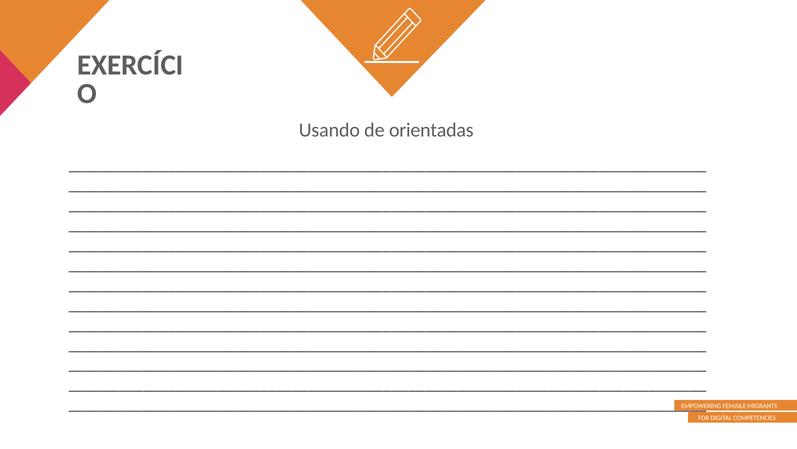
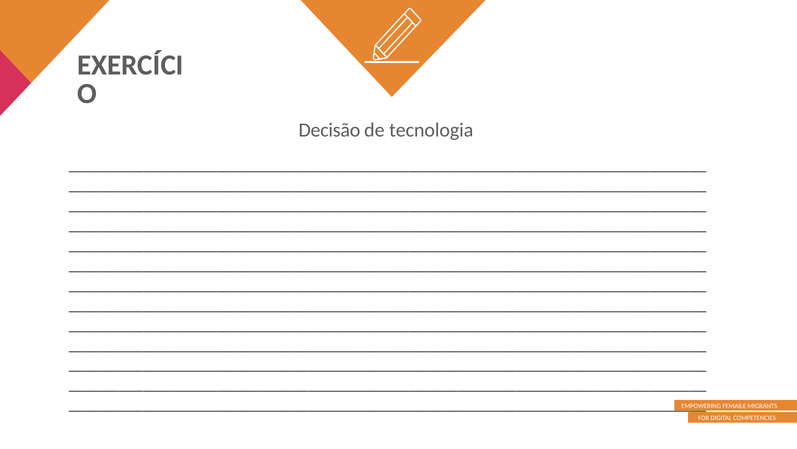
Usando: Usando -> Decisão
orientadas: orientadas -> tecnologia
